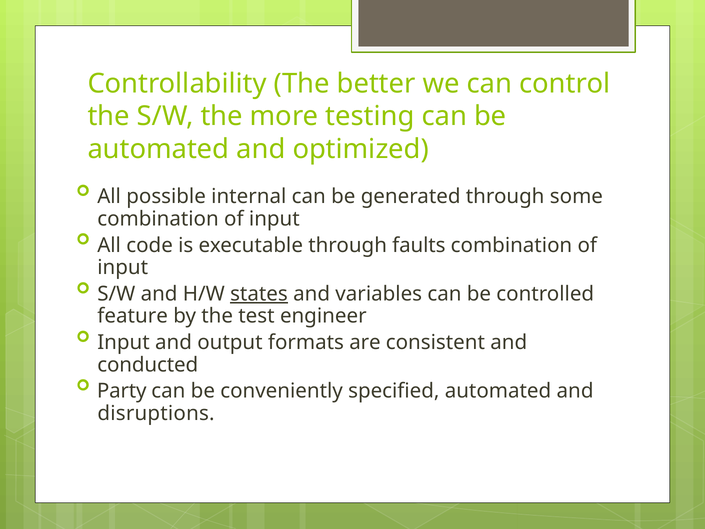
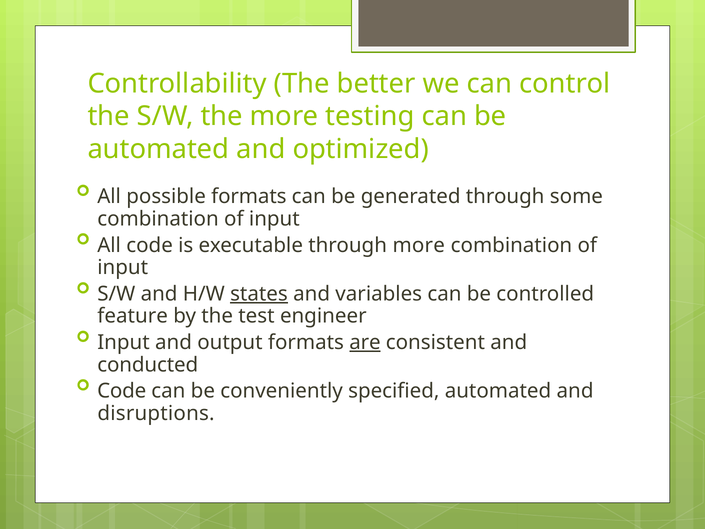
possible internal: internal -> formats
through faults: faults -> more
are underline: none -> present
Party at (122, 391): Party -> Code
